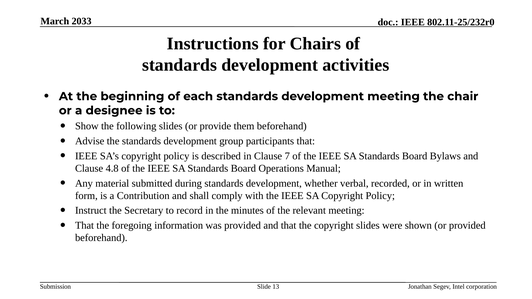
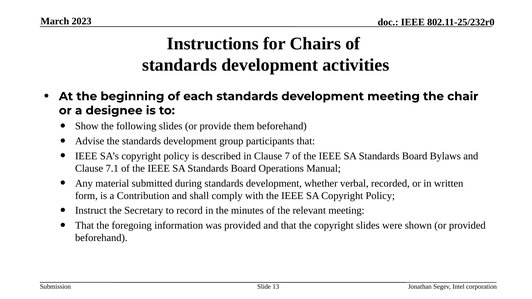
2033: 2033 -> 2023
4.8: 4.8 -> 7.1
